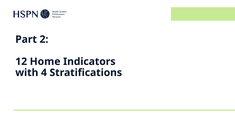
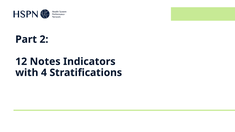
Home: Home -> Notes
